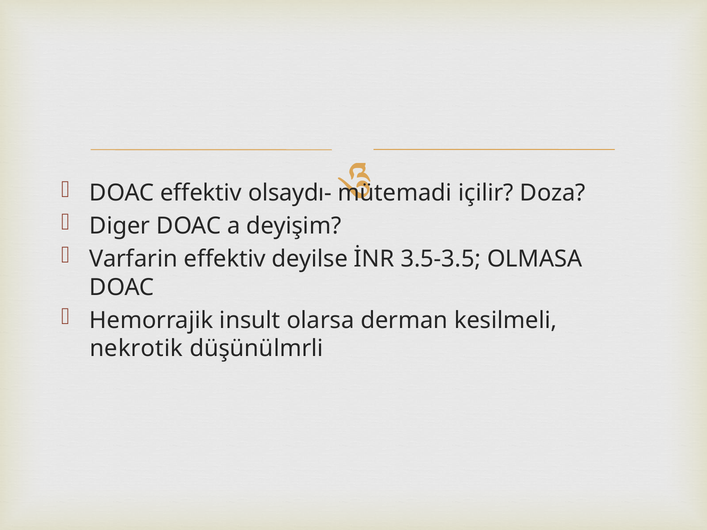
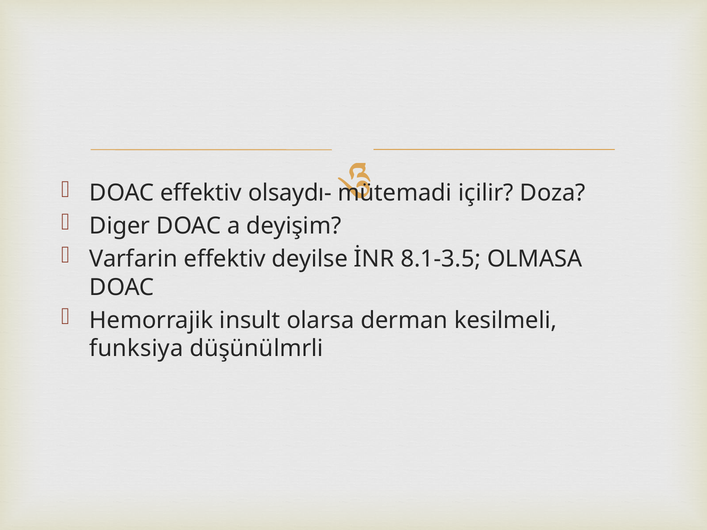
3.5-3.5: 3.5-3.5 -> 8.1-3.5
nekrotik: nekrotik -> funksiya
